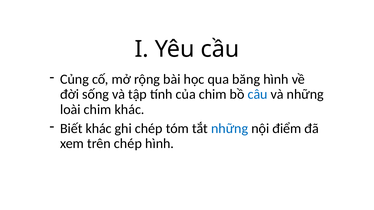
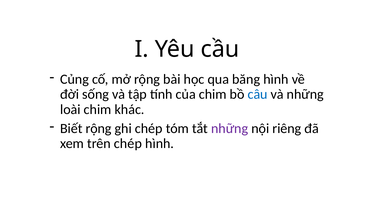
Biết khác: khác -> rộng
những at (230, 129) colour: blue -> purple
điểm: điểm -> riêng
